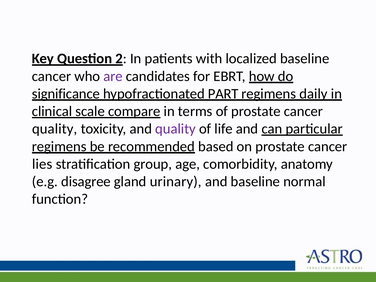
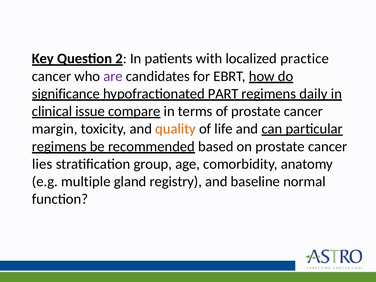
localized baseline: baseline -> practice
scale: scale -> issue
quality at (55, 129): quality -> margin
quality at (175, 129) colour: purple -> orange
disagree: disagree -> multiple
urinary: urinary -> registry
